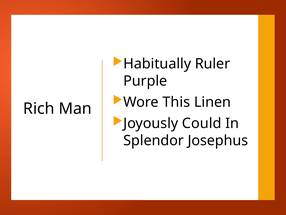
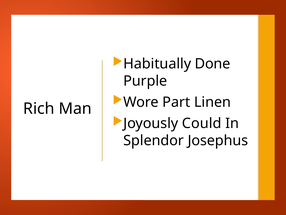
Ruler: Ruler -> Done
This: This -> Part
